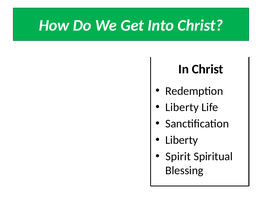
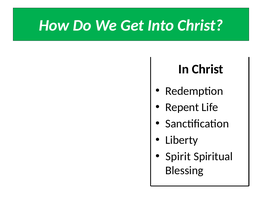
Liberty at (182, 107): Liberty -> Repent
